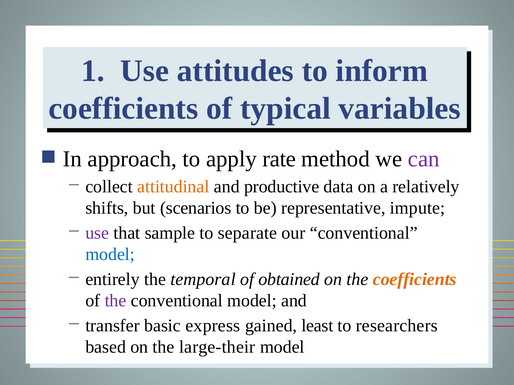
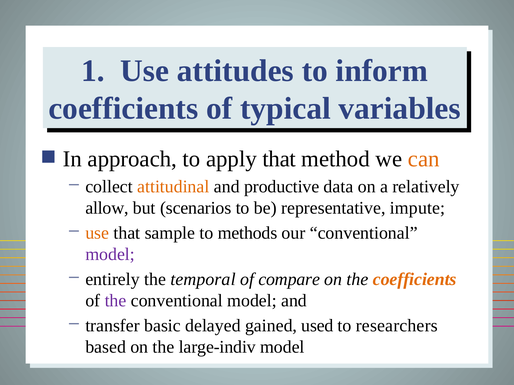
apply rate: rate -> that
can colour: purple -> orange
shifts: shifts -> allow
use at (97, 233) colour: purple -> orange
separate: separate -> methods
model at (110, 255) colour: blue -> purple
obtained: obtained -> compare
express: express -> delayed
least: least -> used
large-their: large-their -> large-indiv
